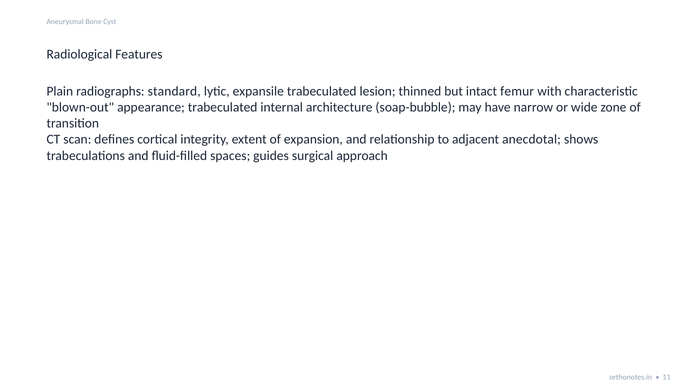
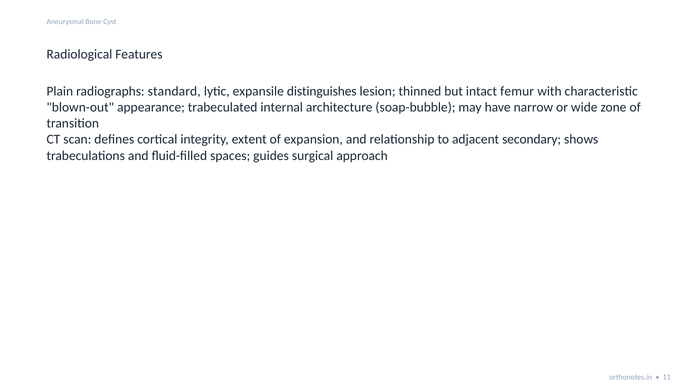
expansile trabeculated: trabeculated -> distinguishes
anecdotal: anecdotal -> secondary
